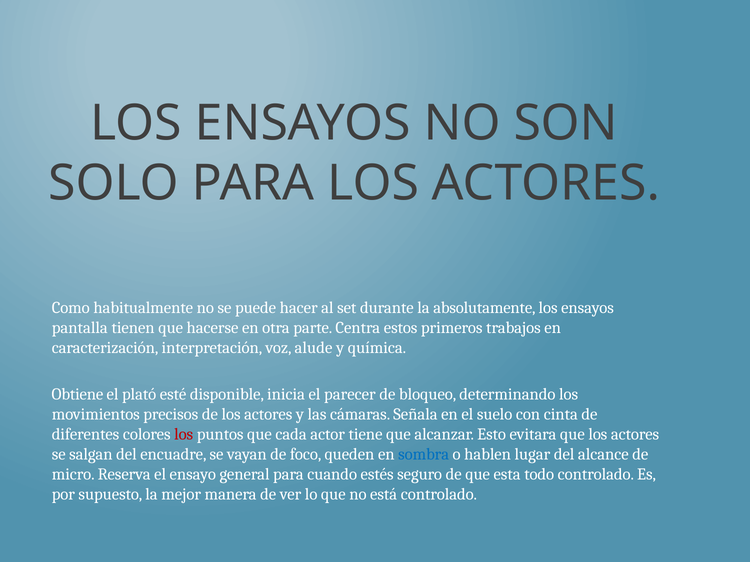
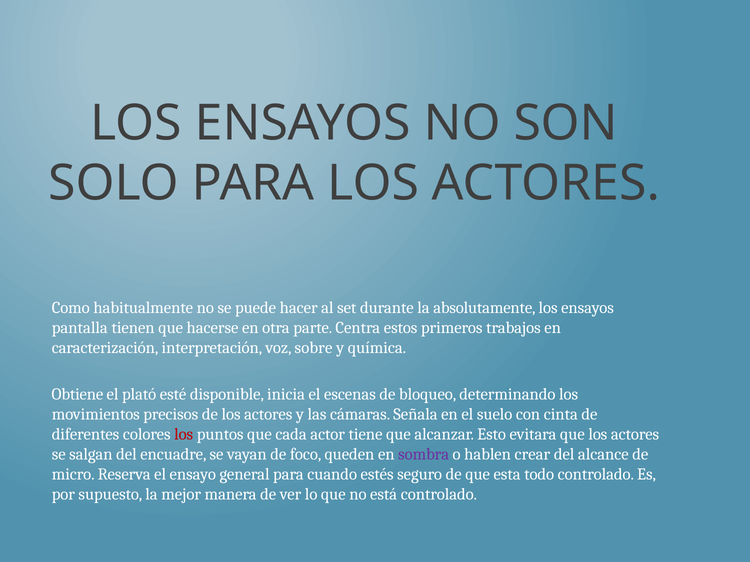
alude: alude -> sobre
parecer: parecer -> escenas
sombra colour: blue -> purple
lugar: lugar -> crear
